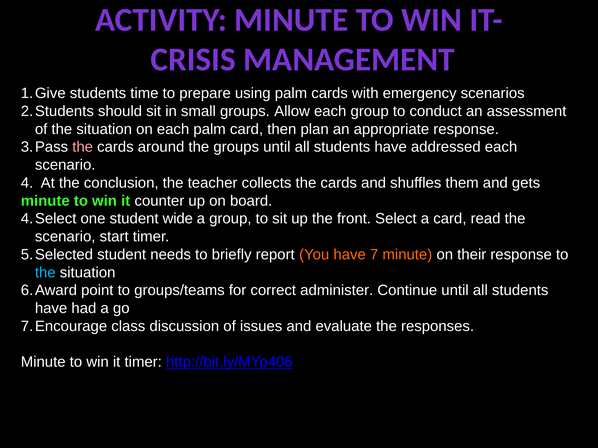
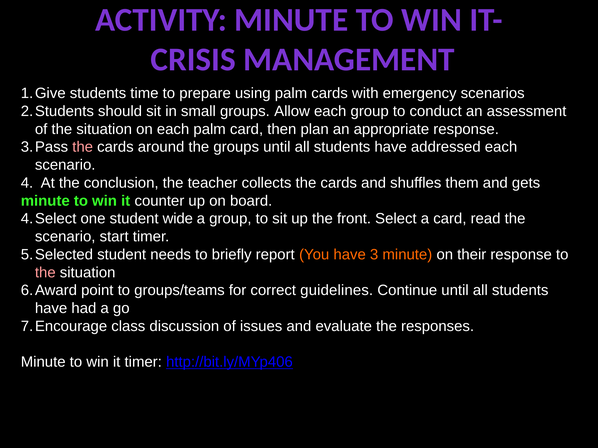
7: 7 -> 3
the at (45, 273) colour: light blue -> pink
administer: administer -> guidelines
